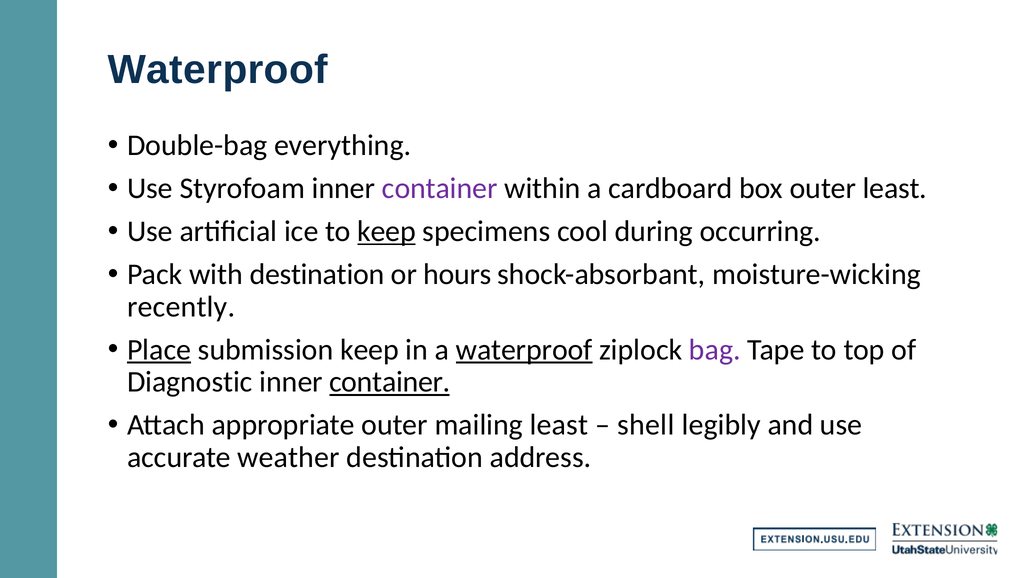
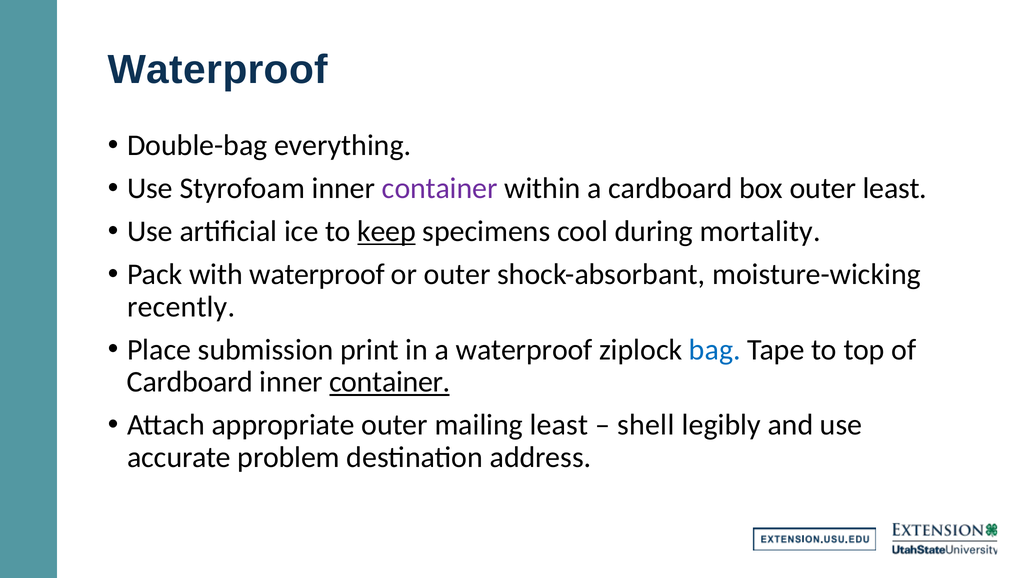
occurring: occurring -> mortality
with destination: destination -> waterproof
or hours: hours -> outer
Place underline: present -> none
submission keep: keep -> print
waterproof at (524, 349) underline: present -> none
bag colour: purple -> blue
Diagnostic at (190, 382): Diagnostic -> Cardboard
weather: weather -> problem
